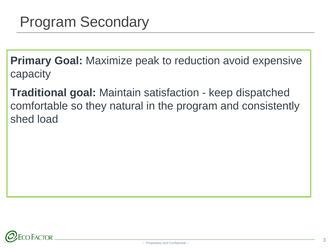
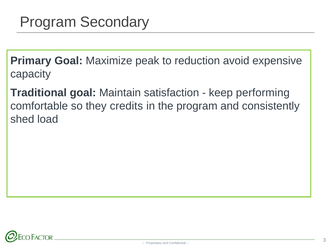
dispatched: dispatched -> performing
natural: natural -> credits
